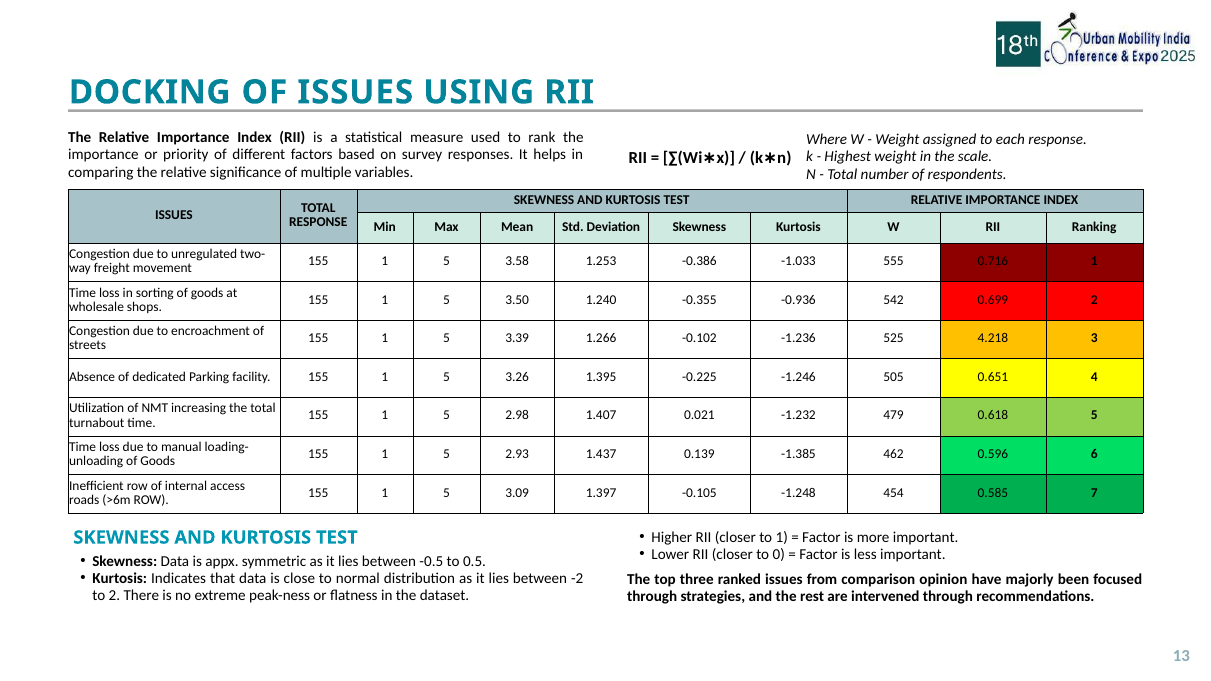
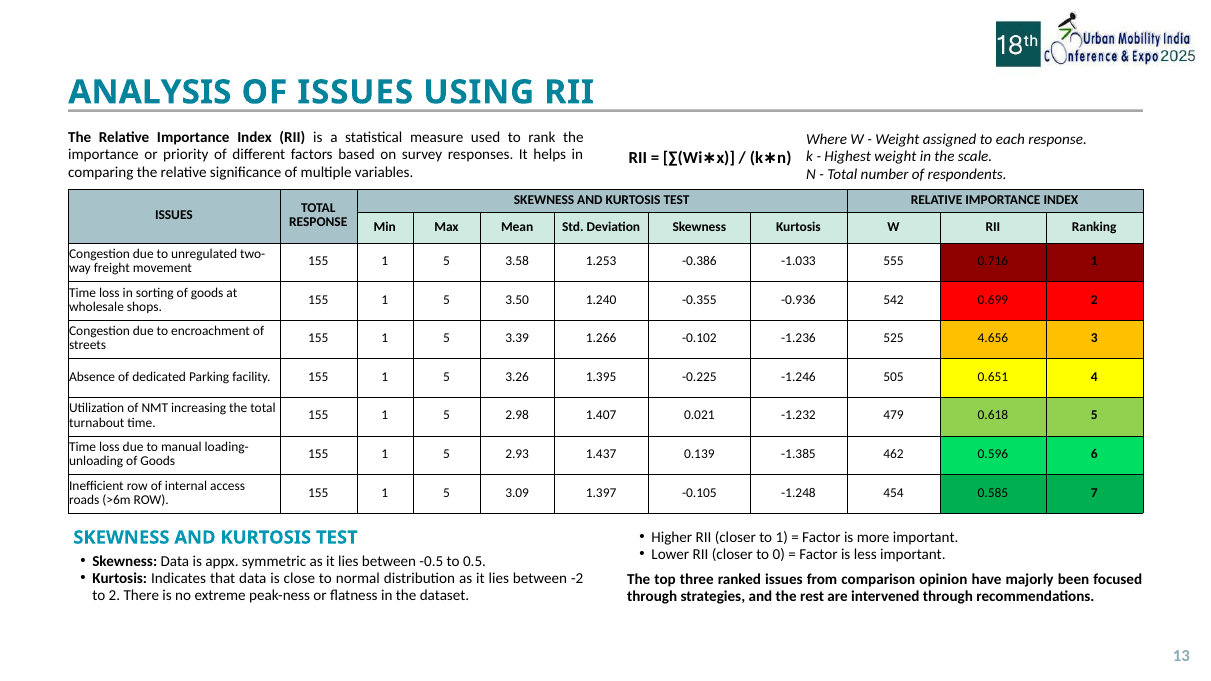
DOCKING: DOCKING -> ANALYSIS
4.218: 4.218 -> 4.656
